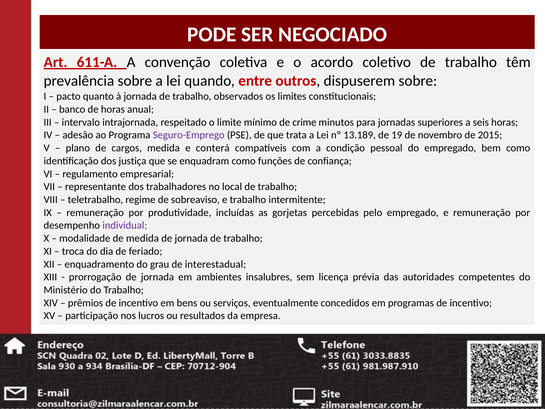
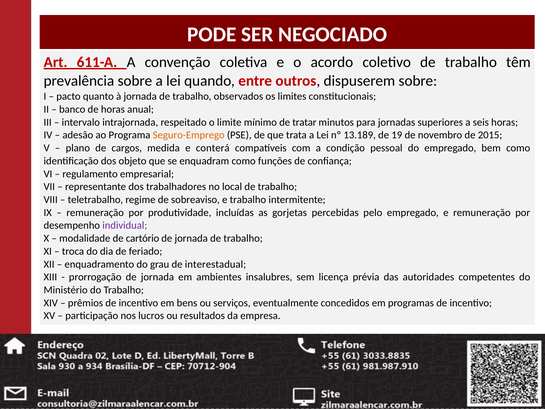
crime: crime -> tratar
Seguro-Emprego colour: purple -> orange
justiça: justiça -> objeto
de medida: medida -> cartório
